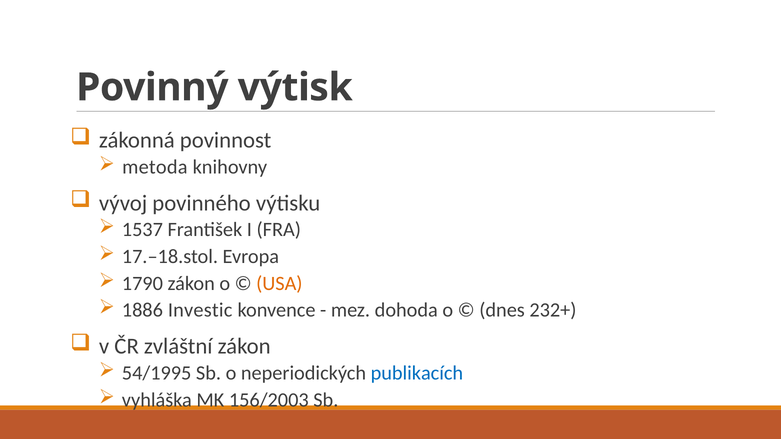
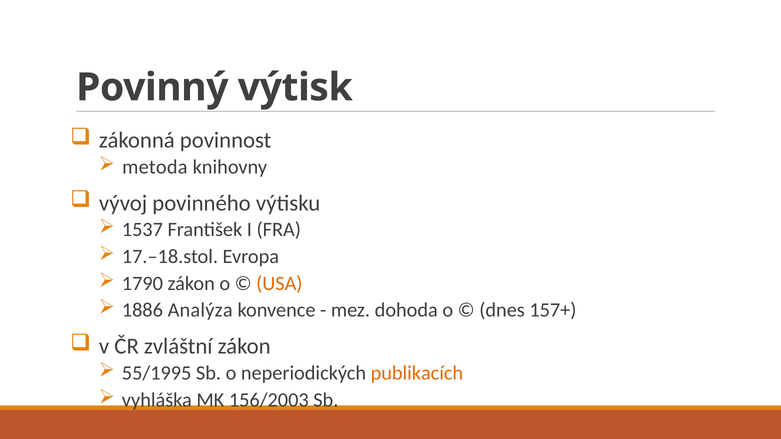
Investic: Investic -> Analýza
232+: 232+ -> 157+
54/1995: 54/1995 -> 55/1995
publikacích colour: blue -> orange
